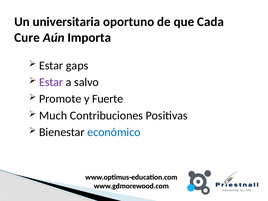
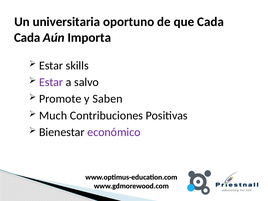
Cure at (27, 38): Cure -> Cada
gaps: gaps -> skills
Fuerte: Fuerte -> Saben
económico colour: blue -> purple
